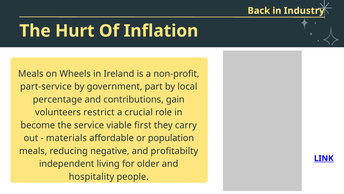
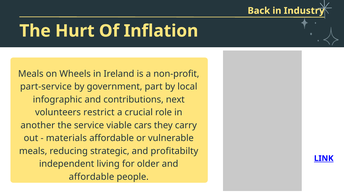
percentage: percentage -> infographic
gain: gain -> next
become: become -> another
first: first -> cars
population: population -> vulnerable
negative: negative -> strategic
hospitality at (91, 176): hospitality -> affordable
